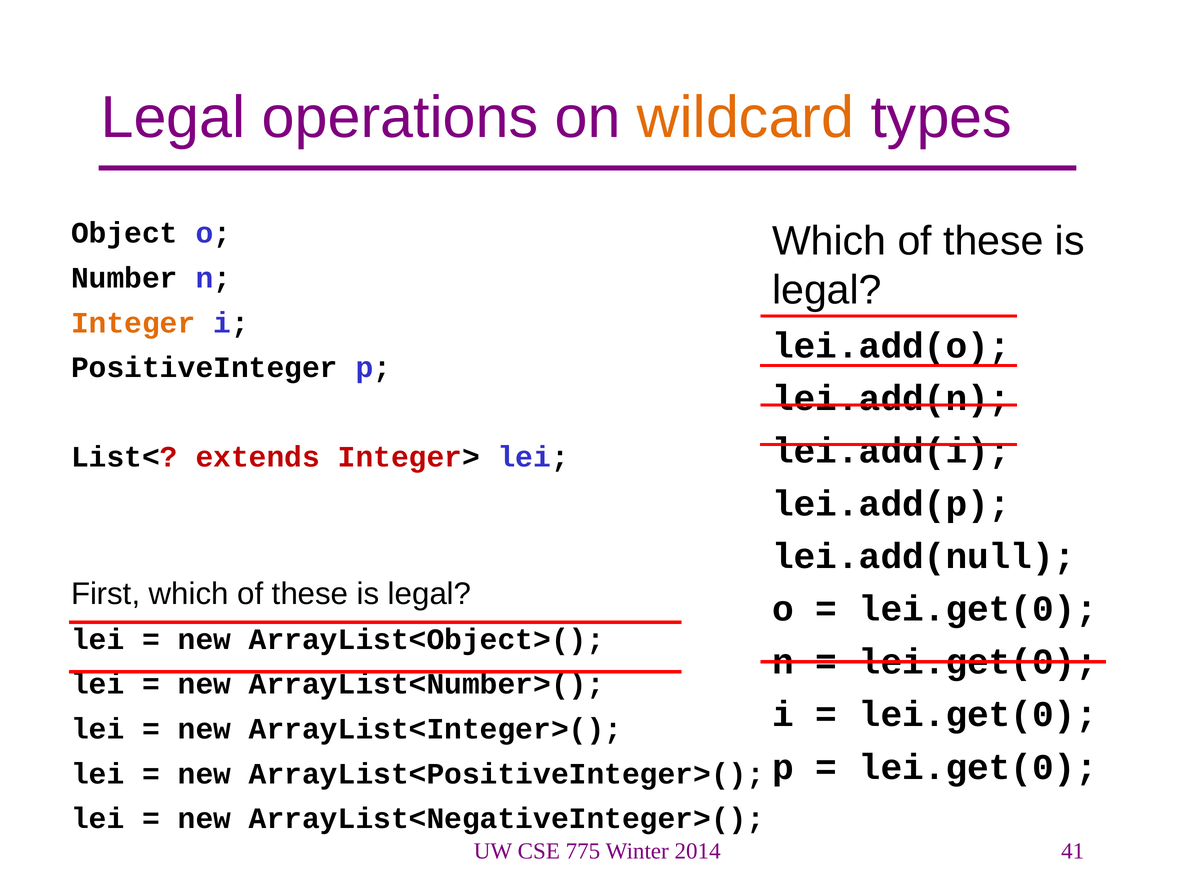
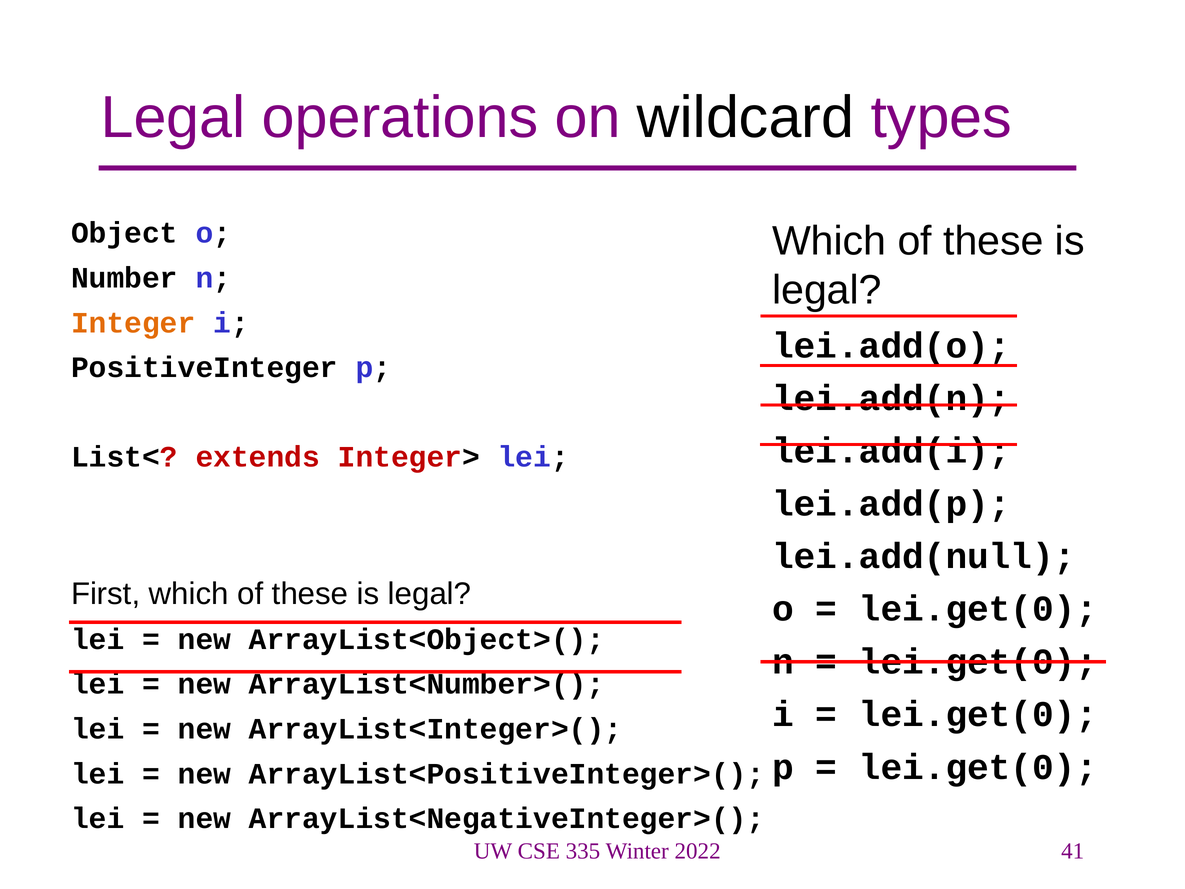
wildcard colour: orange -> black
775: 775 -> 335
2014: 2014 -> 2022
